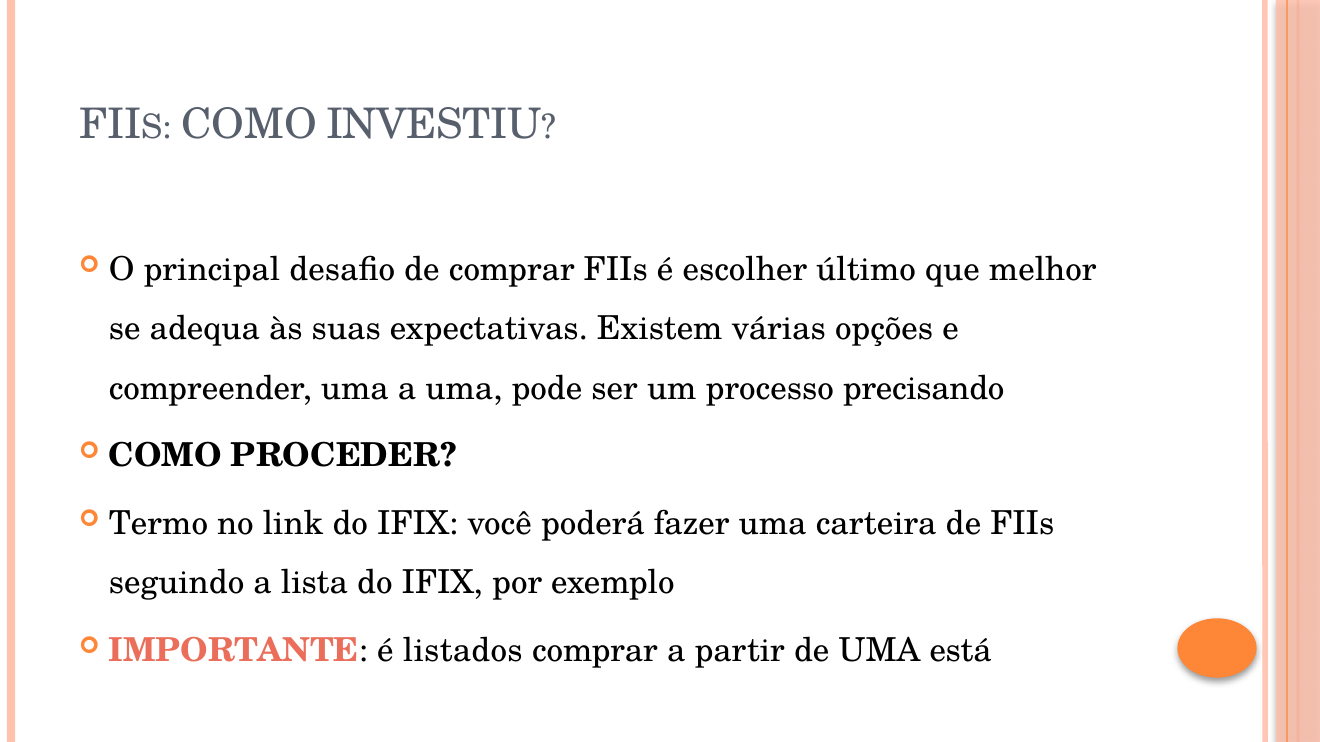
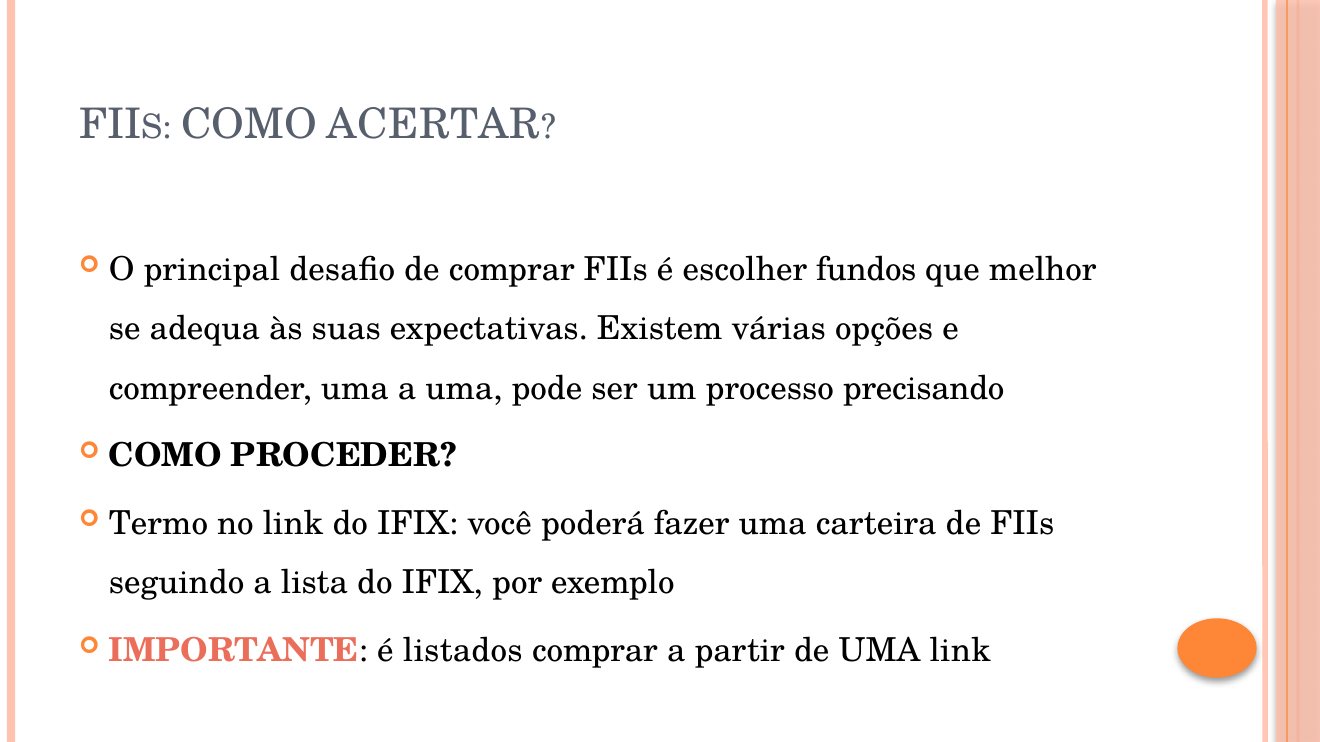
INVESTIU: INVESTIU -> ACERTAR
último: último -> fundos
UMA está: está -> link
